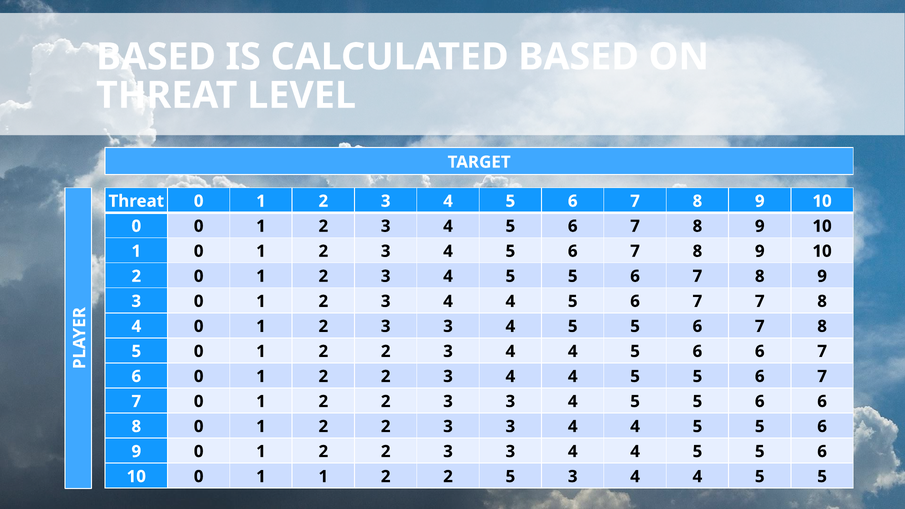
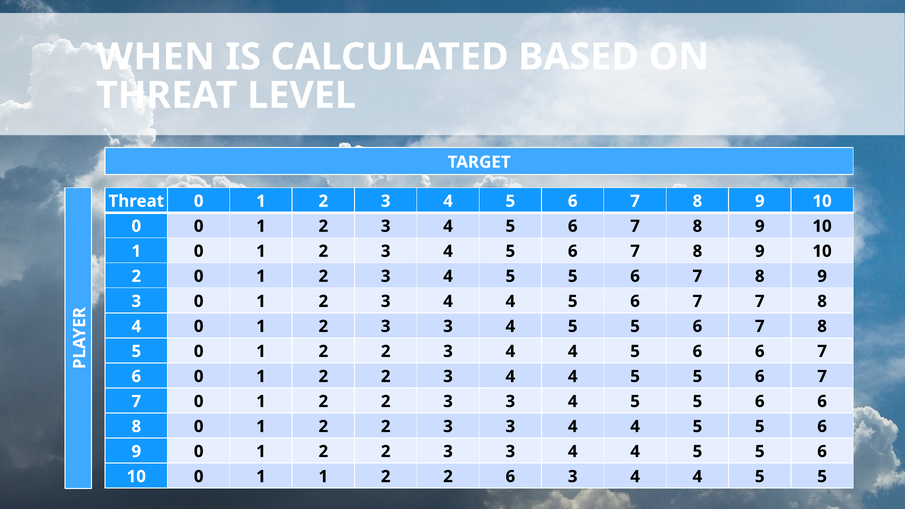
BASED at (156, 57): BASED -> WHEN
2 5: 5 -> 6
